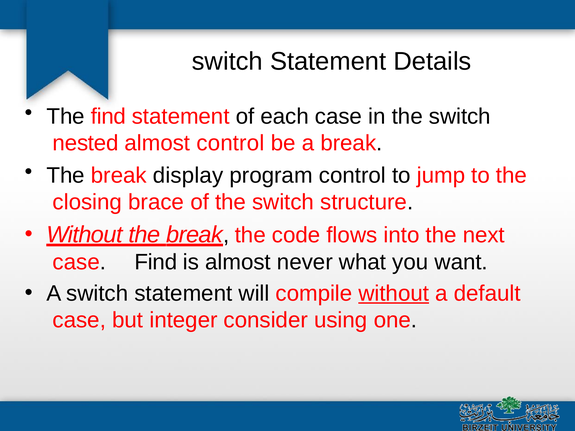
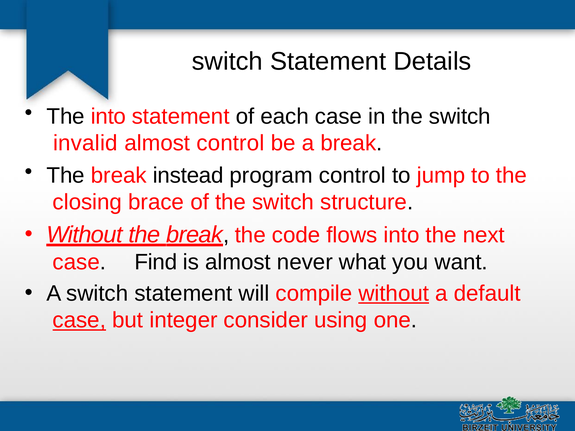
The find: find -> into
nested: nested -> invalid
display: display -> instead
case at (79, 320) underline: none -> present
